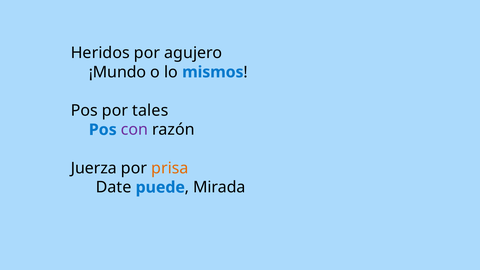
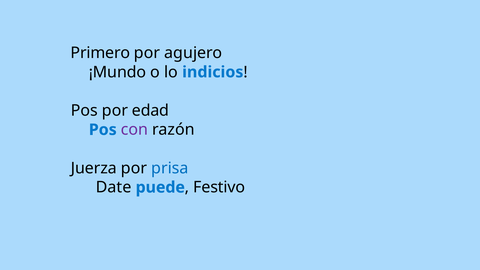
Heridos: Heridos -> Primero
mismos: mismos -> indicios
tales: tales -> edad
prisa colour: orange -> blue
Mirada: Mirada -> Festivo
